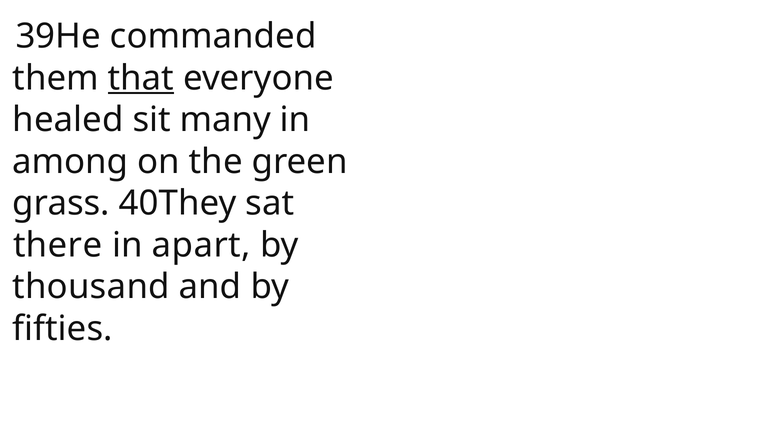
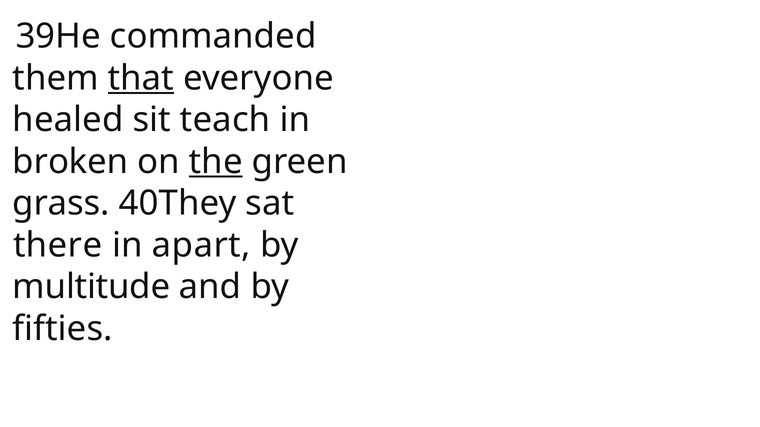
many: many -> teach
among: among -> broken
the underline: none -> present
thousand: thousand -> multitude
